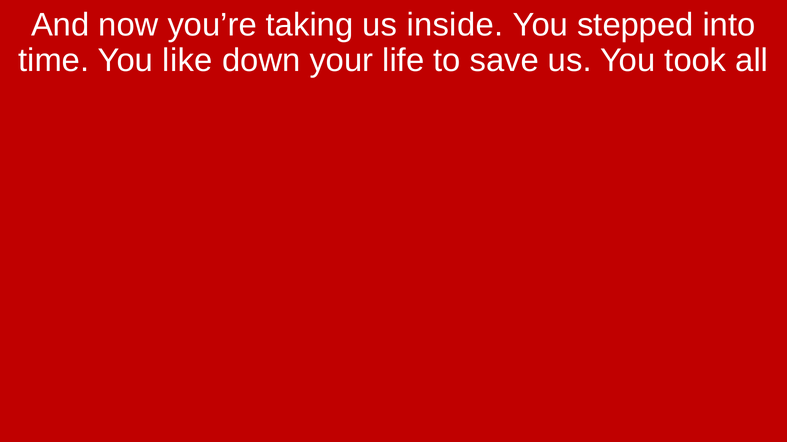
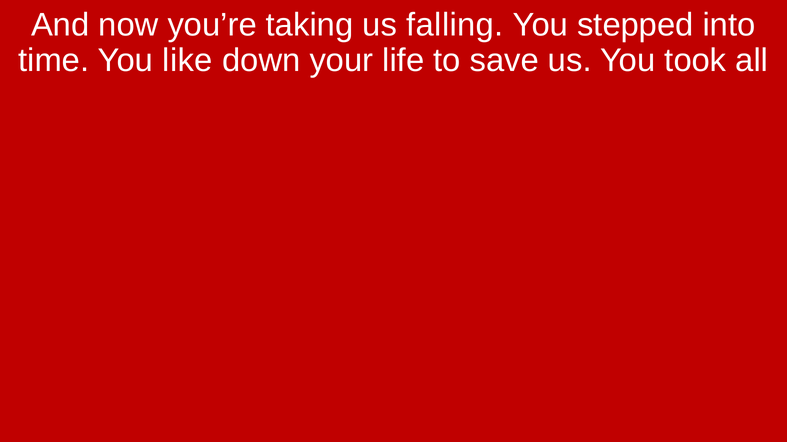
inside: inside -> falling
